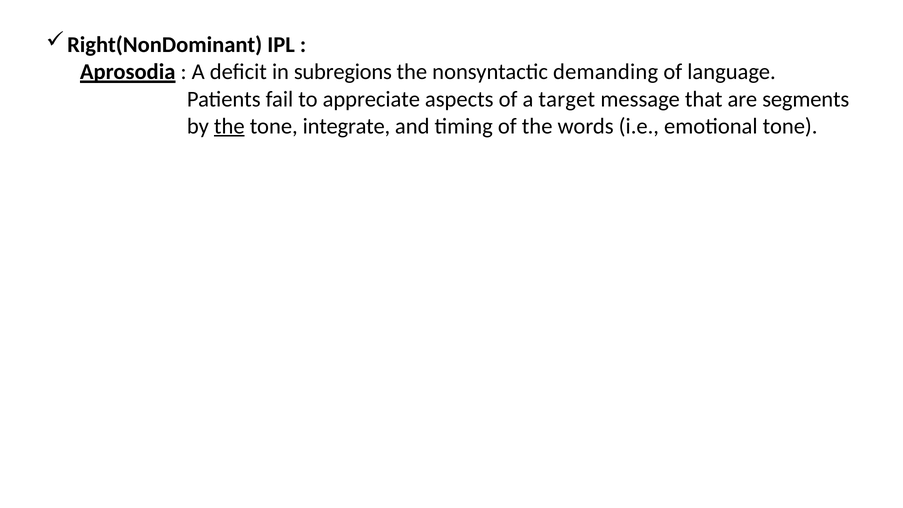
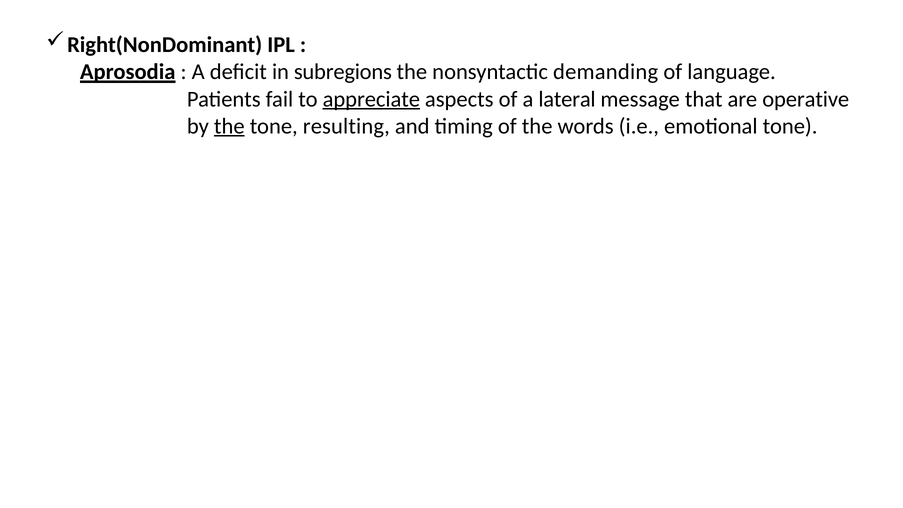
appreciate underline: none -> present
target: target -> lateral
segments: segments -> operative
integrate: integrate -> resulting
